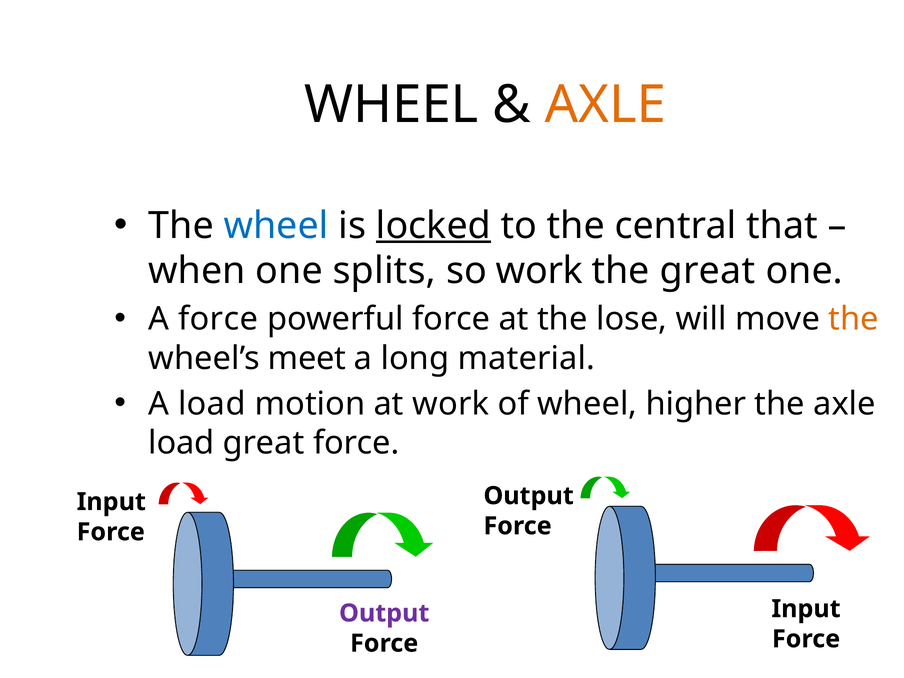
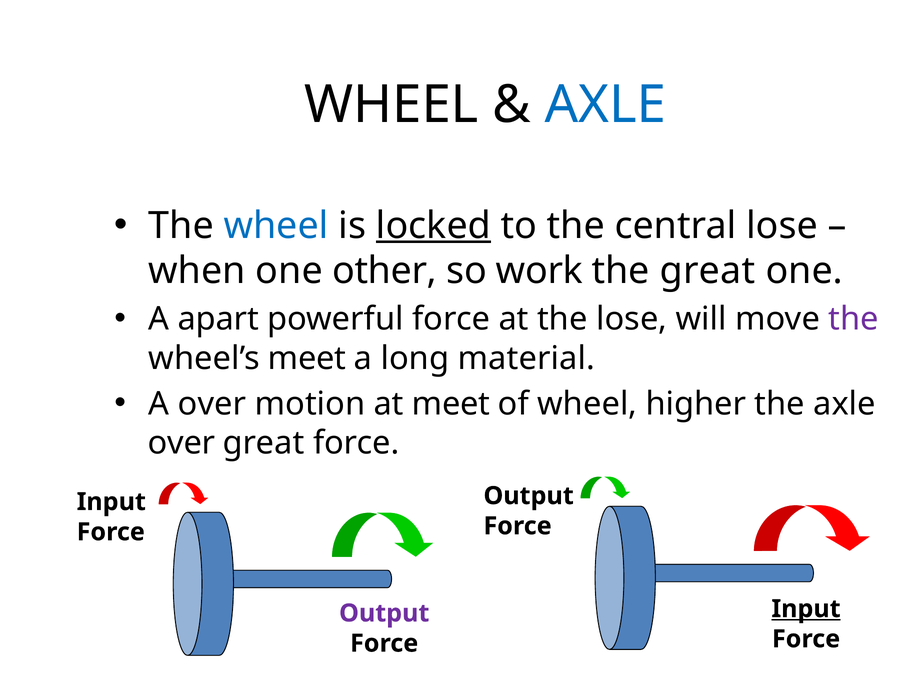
AXLE at (605, 105) colour: orange -> blue
central that: that -> lose
splits: splits -> other
A force: force -> apart
the at (854, 319) colour: orange -> purple
A load: load -> over
at work: work -> meet
load at (181, 443): load -> over
Input at (806, 609) underline: none -> present
